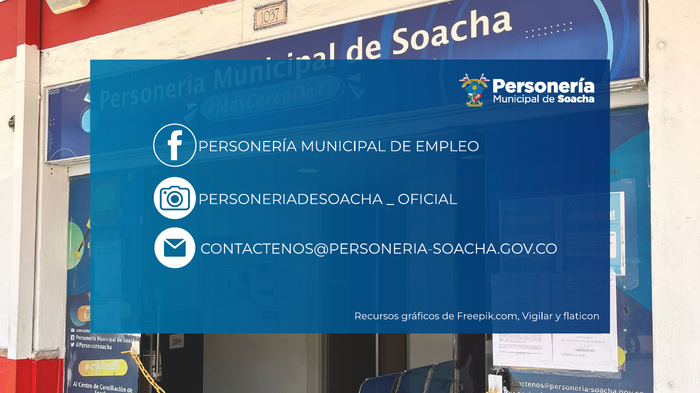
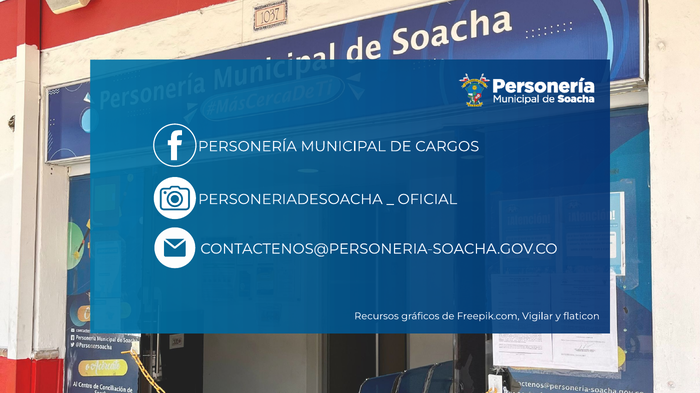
EMPLEO: EMPLEO -> CARGOS
